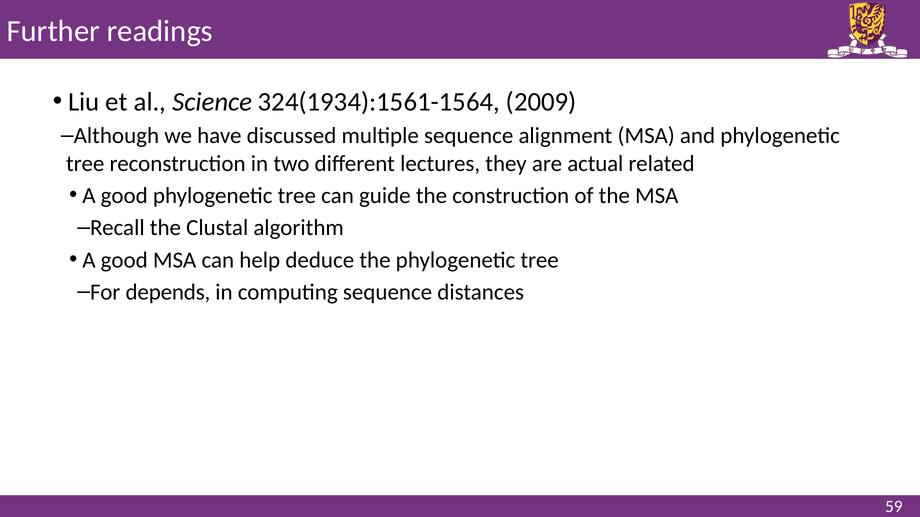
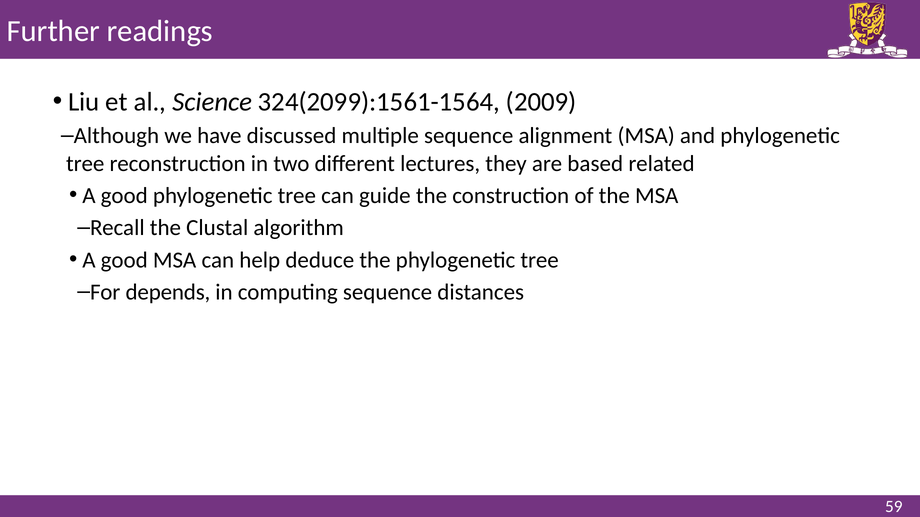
324(1934):1561-1564: 324(1934):1561-1564 -> 324(2099):1561-1564
actual: actual -> based
